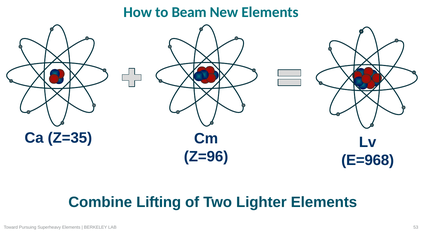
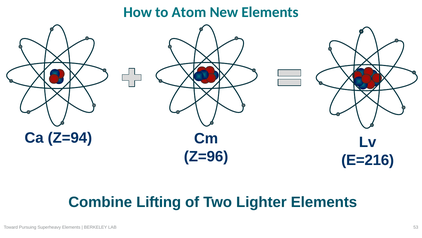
Beam: Beam -> Atom
Z=35: Z=35 -> Z=94
E=968: E=968 -> E=216
